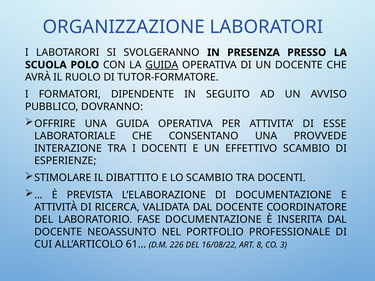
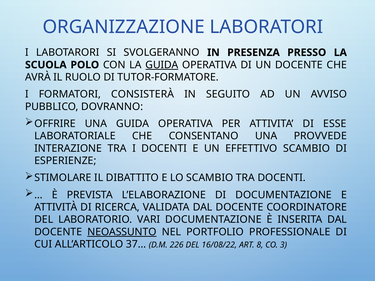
DIPENDENTE: DIPENDENTE -> CONSISTERÀ
FASE: FASE -> VARI
NEOASSUNTO underline: none -> present
61…: 61… -> 37…
